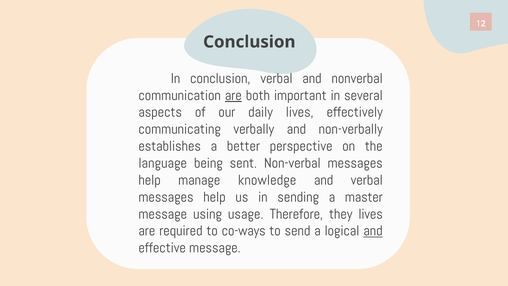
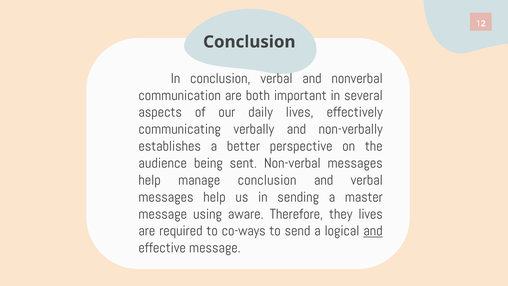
are at (233, 95) underline: present -> none
language: language -> audience
manage knowledge: knowledge -> conclusion
usage: usage -> aware
